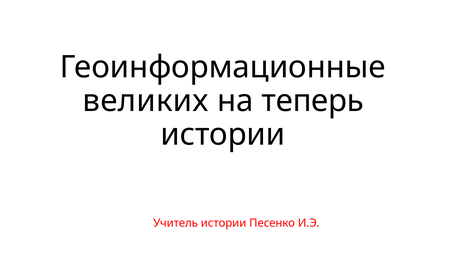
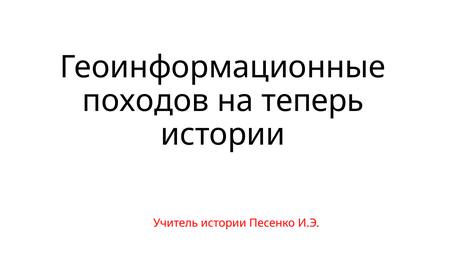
великих: великих -> походов
